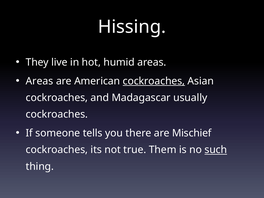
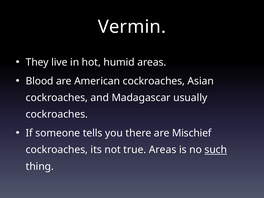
Hissing: Hissing -> Vermin
Areas at (40, 81): Areas -> Blood
cockroaches at (154, 81) underline: present -> none
true Them: Them -> Areas
